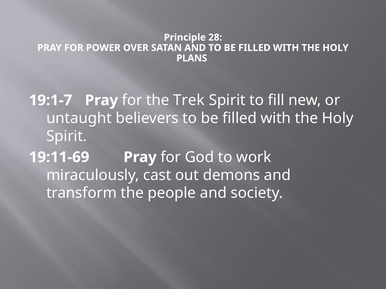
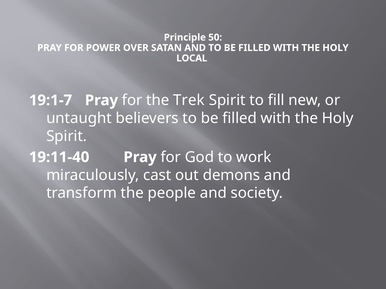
28: 28 -> 50
PLANS: PLANS -> LOCAL
19:11-69: 19:11-69 -> 19:11-40
